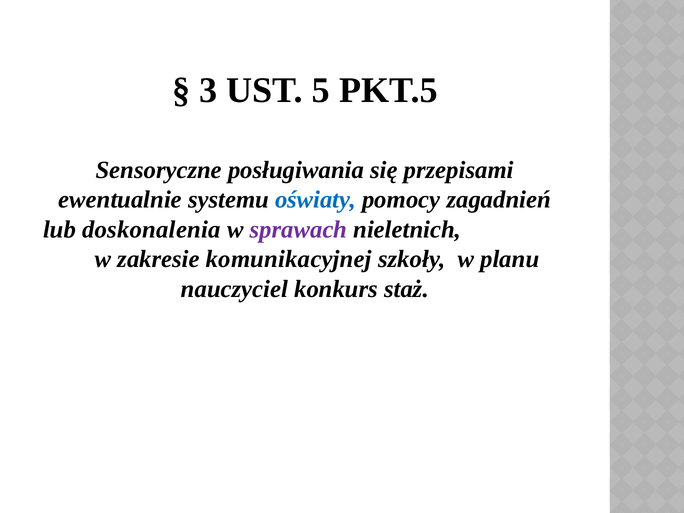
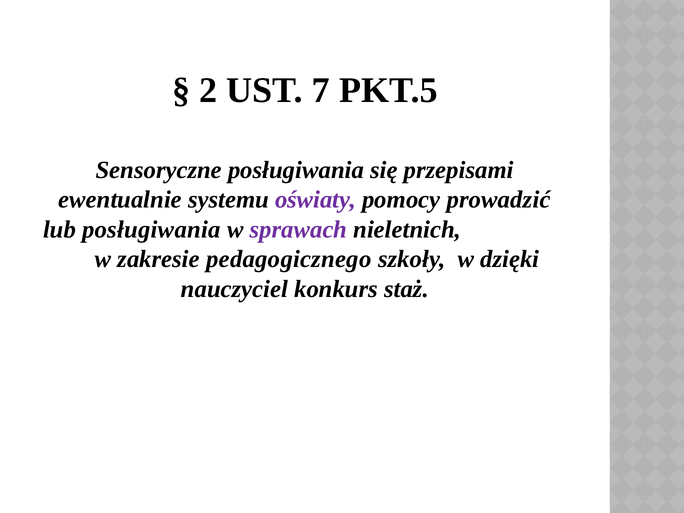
3: 3 -> 2
5: 5 -> 7
oświaty colour: blue -> purple
zagadnień: zagadnień -> prowadzić
lub doskonalenia: doskonalenia -> posługiwania
komunikacyjnej: komunikacyjnej -> pedagogicznego
planu: planu -> dzięki
